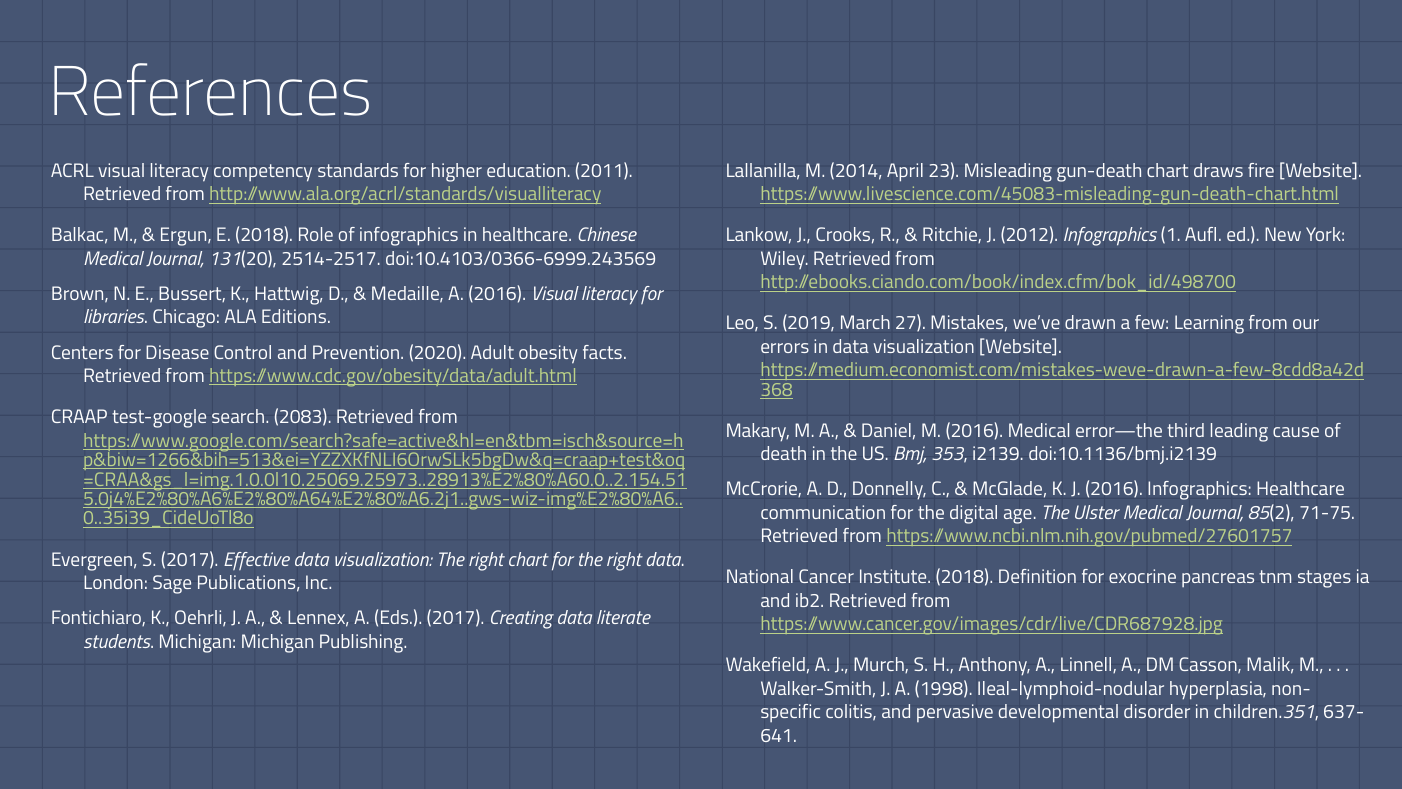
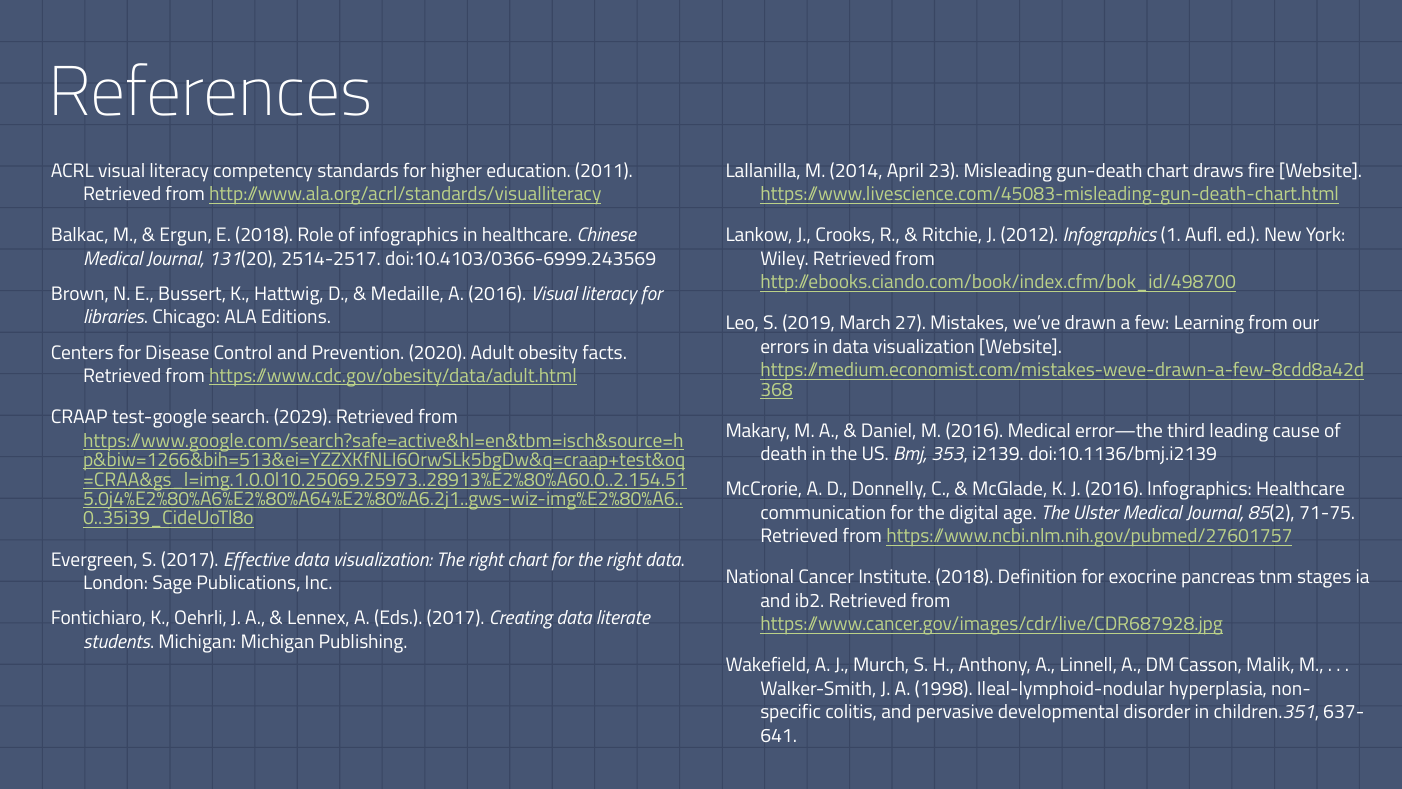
2083: 2083 -> 2029
